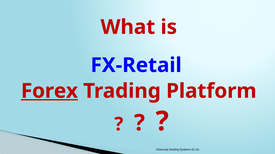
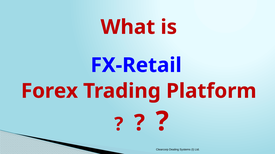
Forex underline: present -> none
